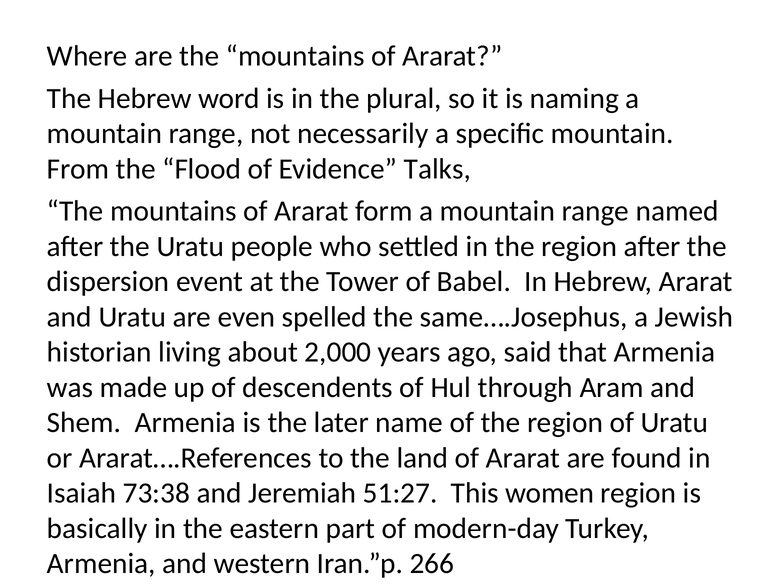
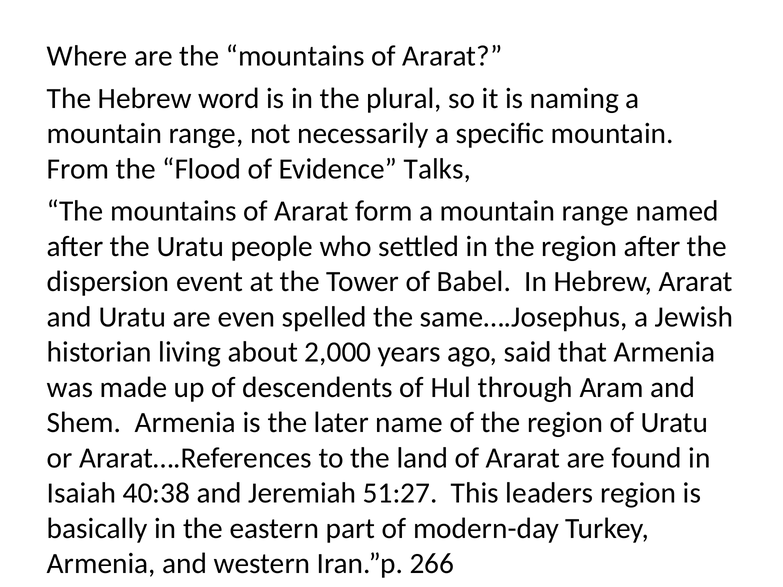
73:38: 73:38 -> 40:38
women: women -> leaders
